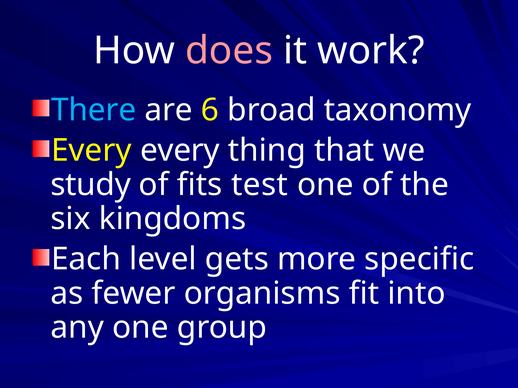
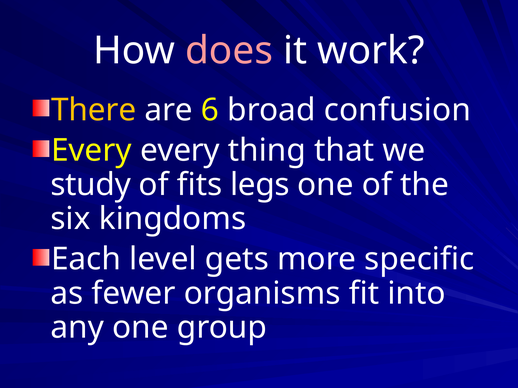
There colour: light blue -> yellow
taxonomy: taxonomy -> confusion
test: test -> legs
